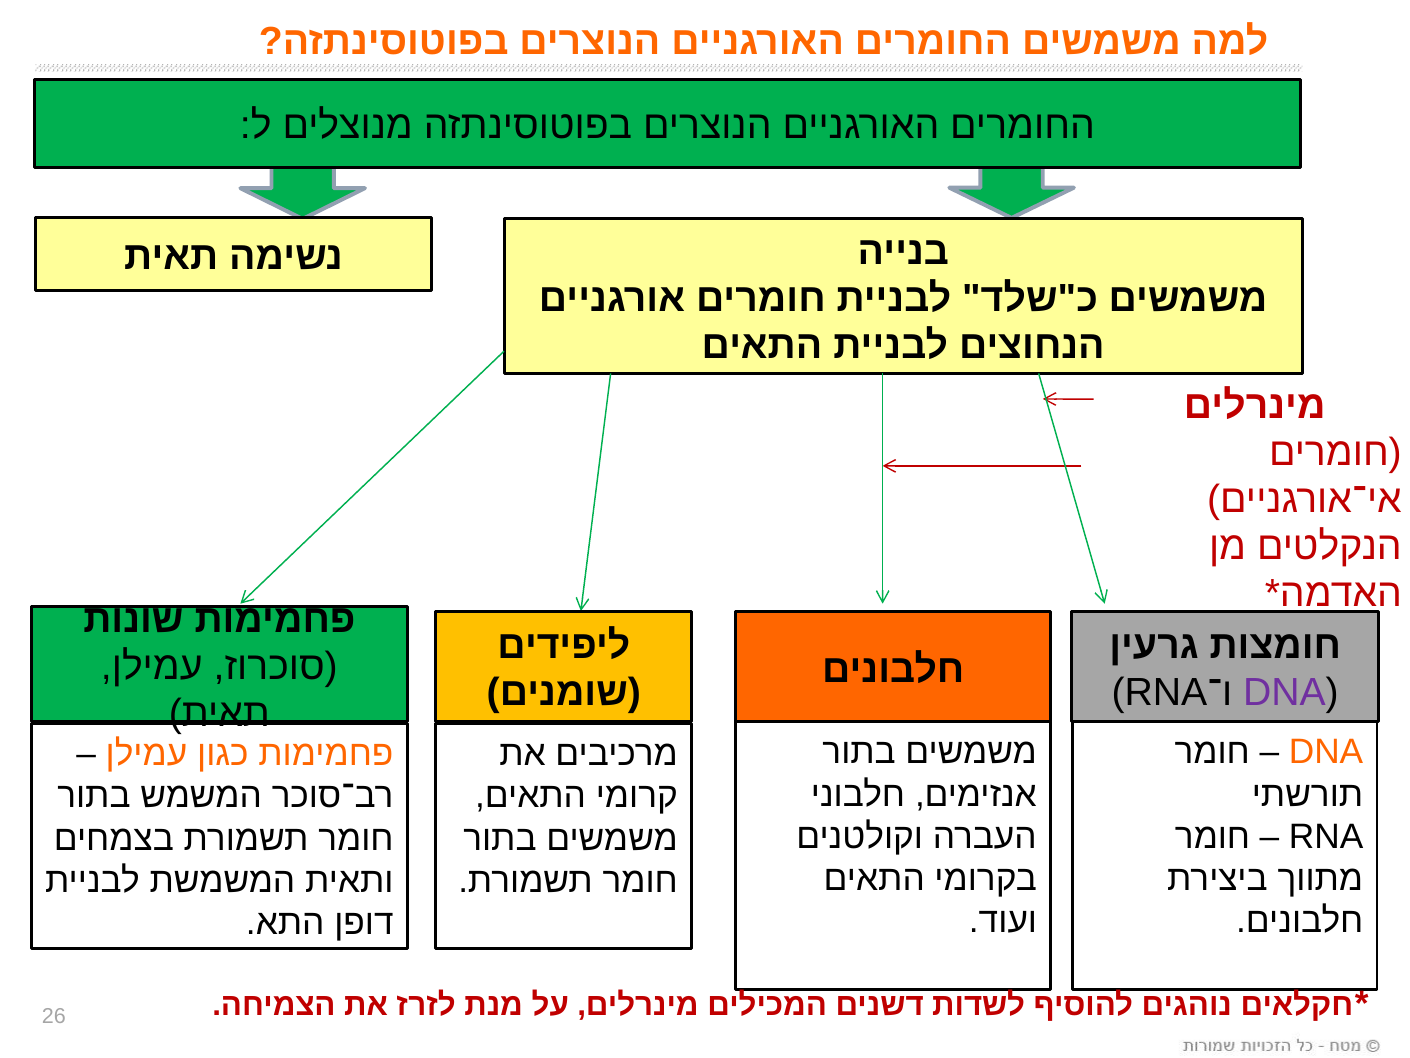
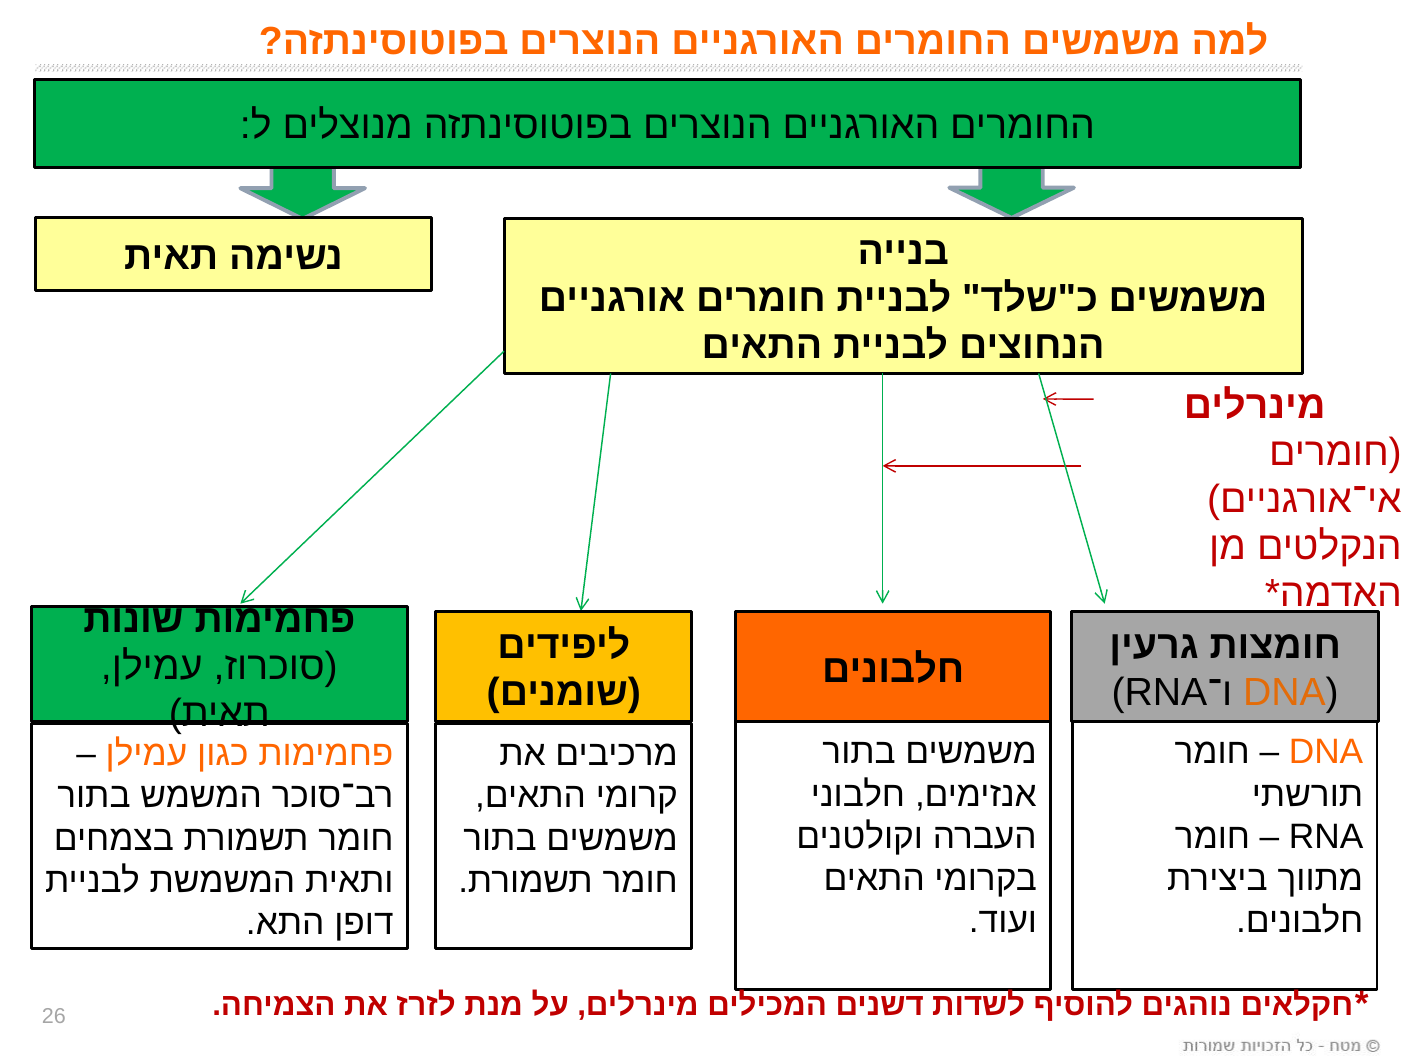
DNA at (1284, 693) colour: purple -> orange
